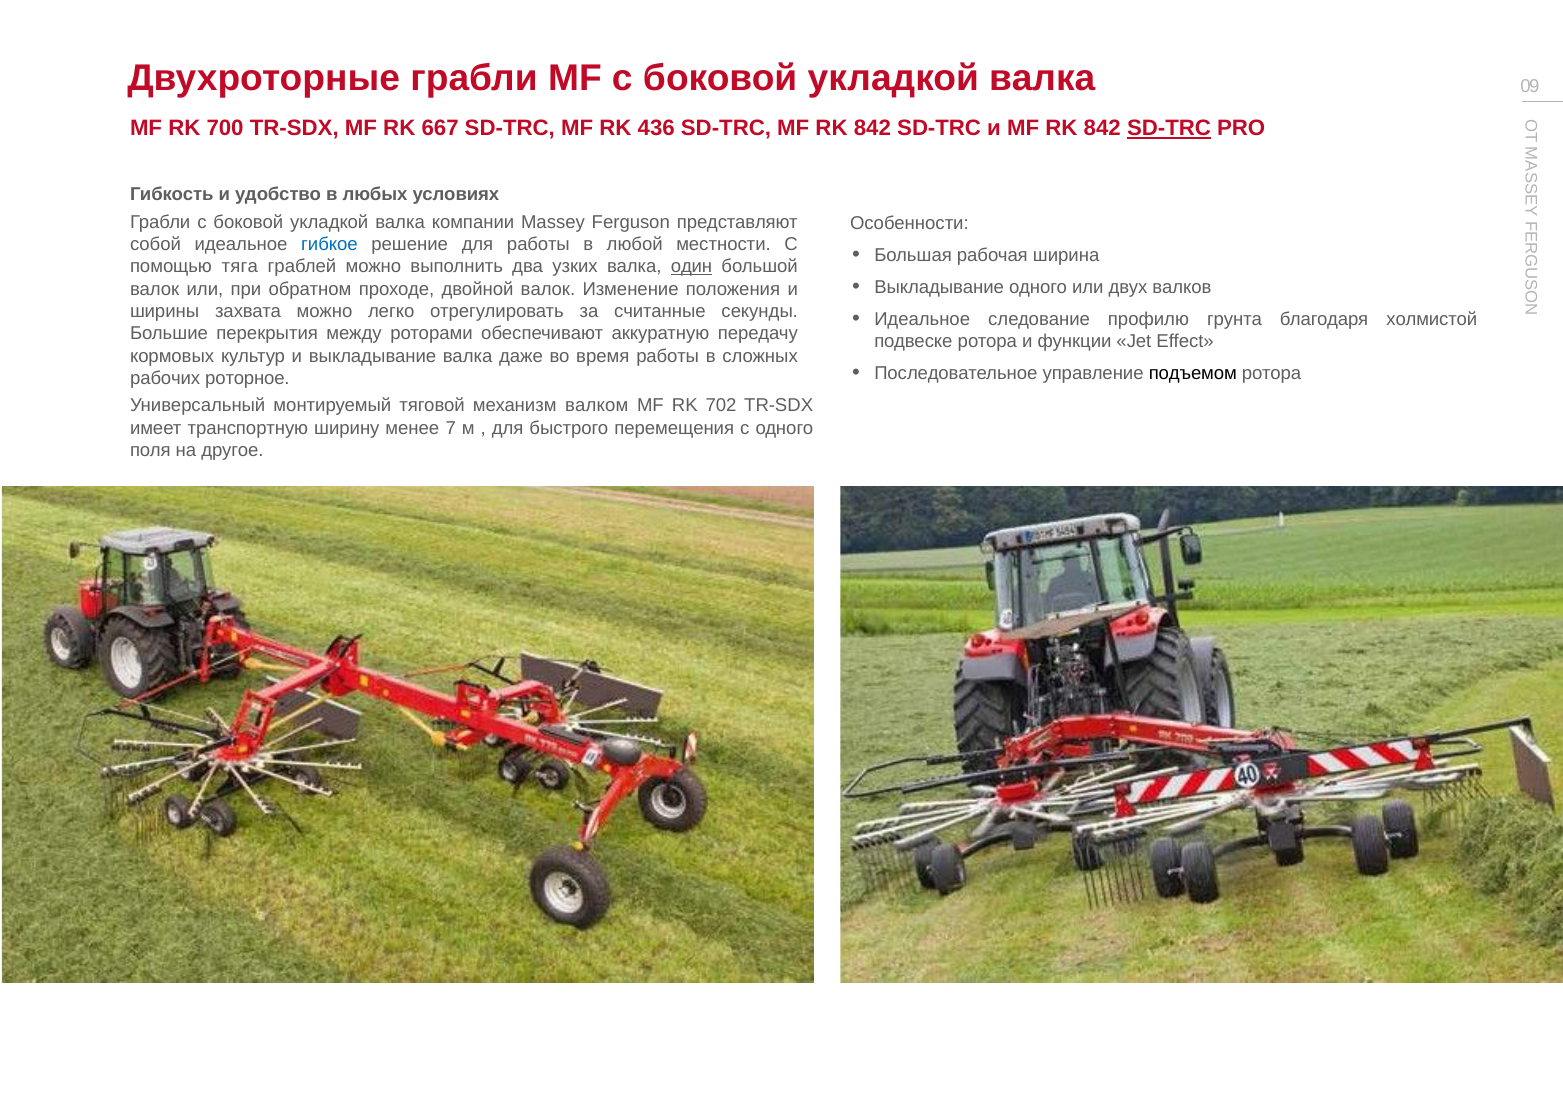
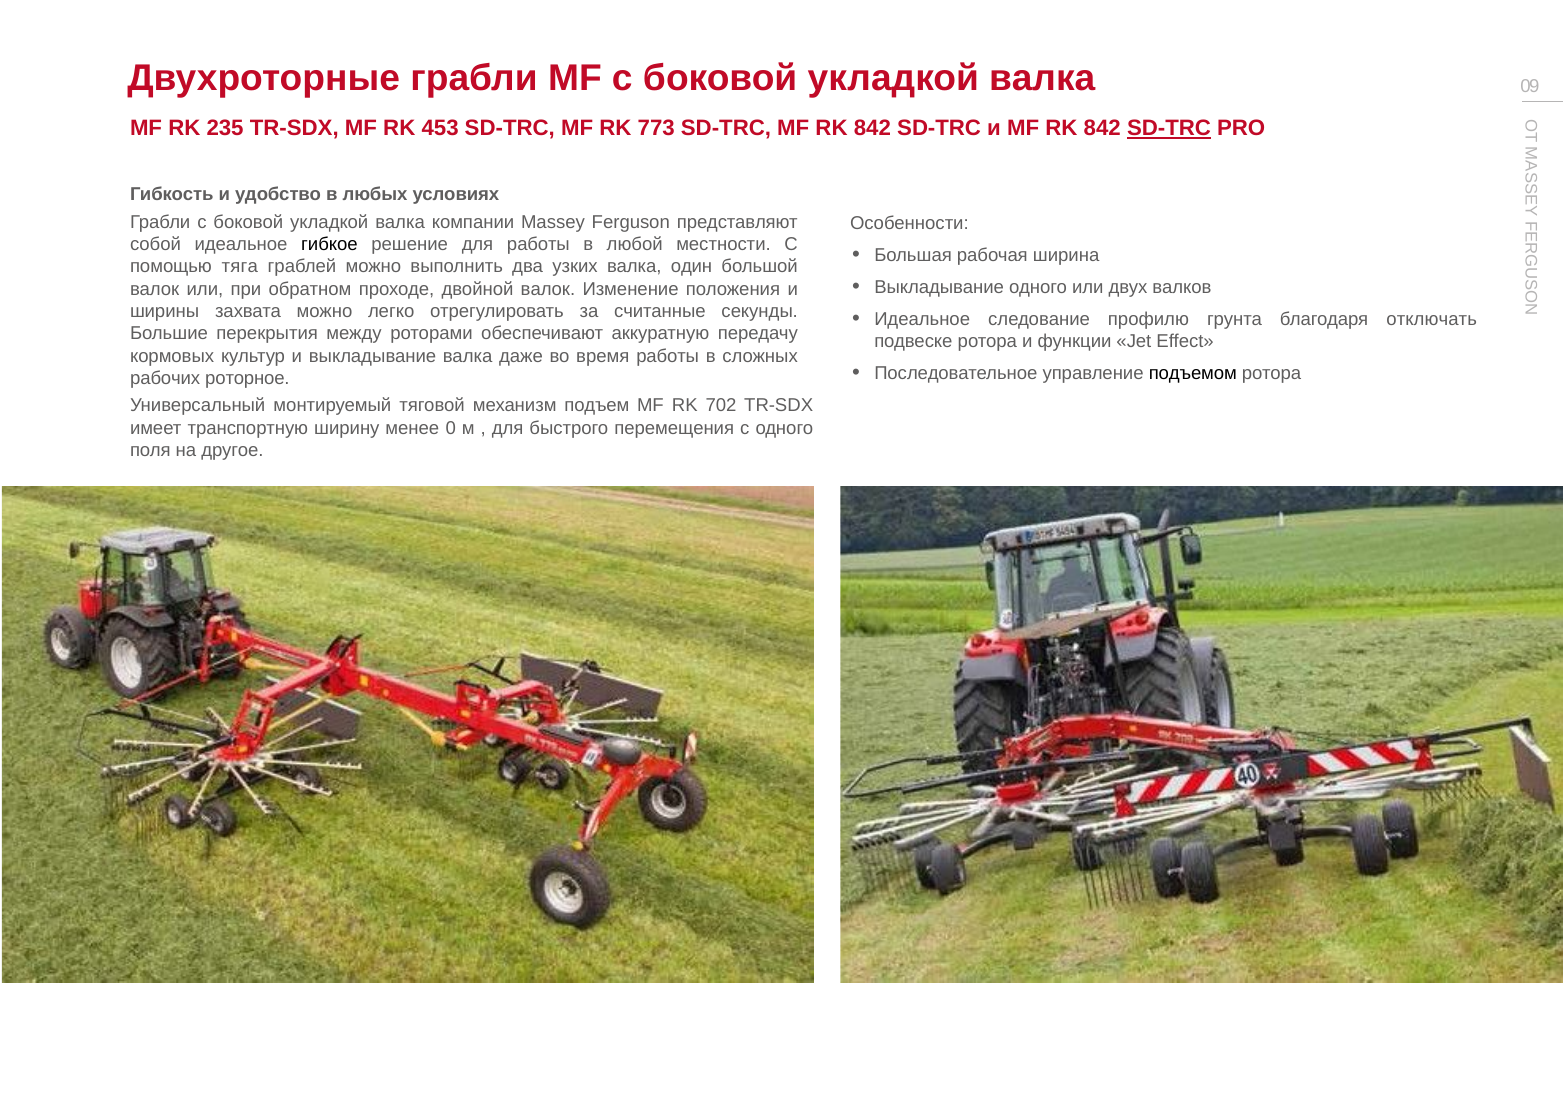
700: 700 -> 235
667: 667 -> 453
436: 436 -> 773
гибкое colour: blue -> black
один underline: present -> none
холмистой: холмистой -> отключать
валком: валком -> подъем
7: 7 -> 0
